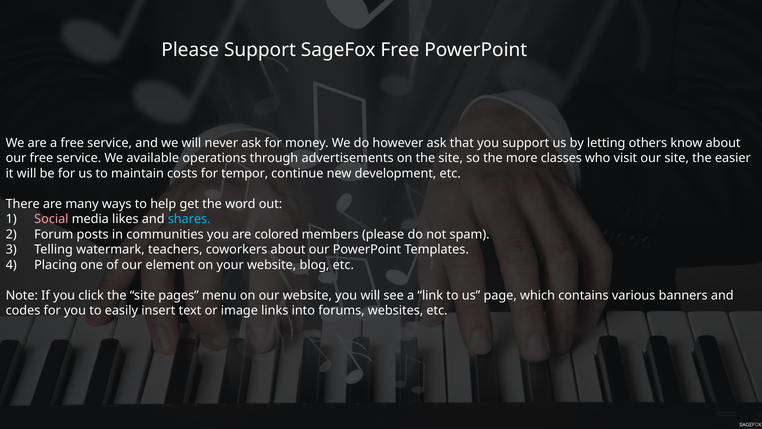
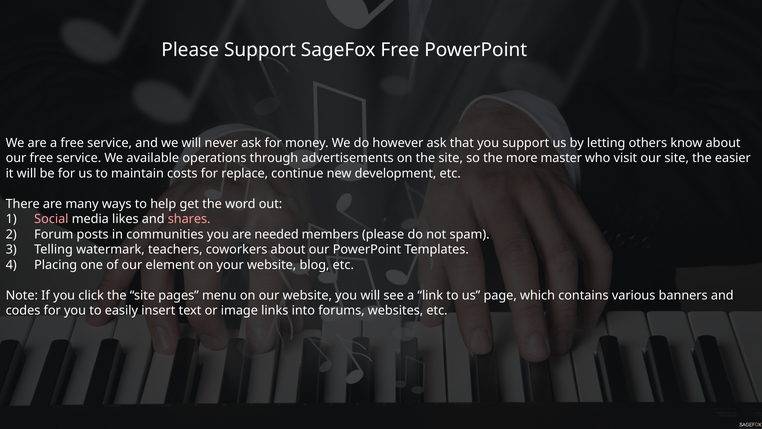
classes: classes -> master
tempor: tempor -> replace
shares colour: light blue -> pink
colored: colored -> needed
